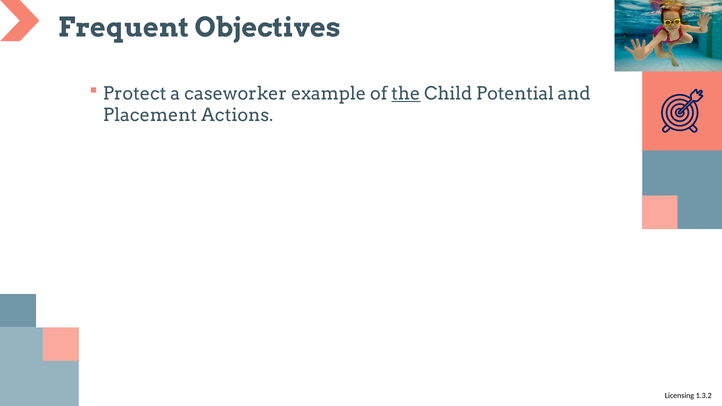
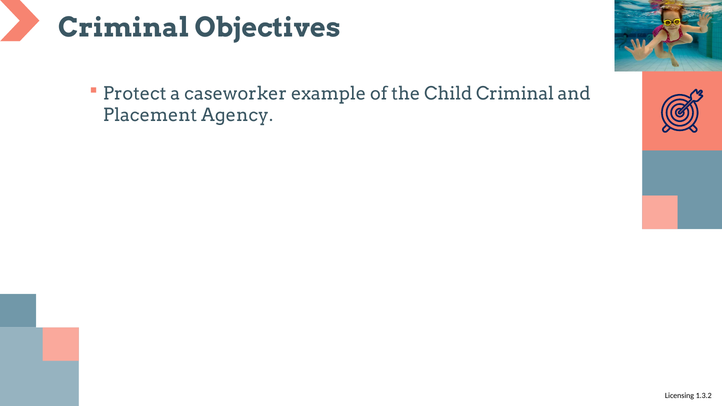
Frequent at (124, 28): Frequent -> Criminal
the underline: present -> none
Child Potential: Potential -> Criminal
Actions: Actions -> Agency
